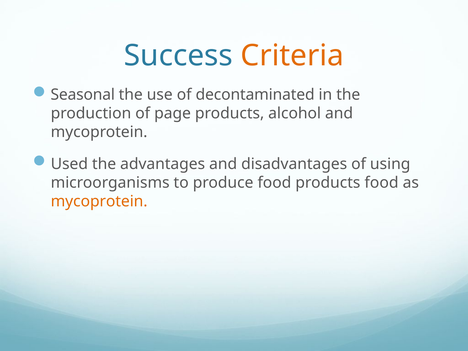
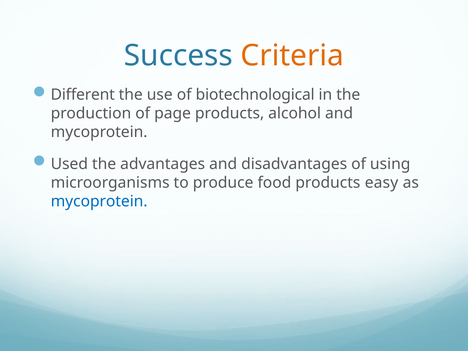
Seasonal: Seasonal -> Different
decontaminated: decontaminated -> biotechnological
products food: food -> easy
mycoprotein at (99, 201) colour: orange -> blue
